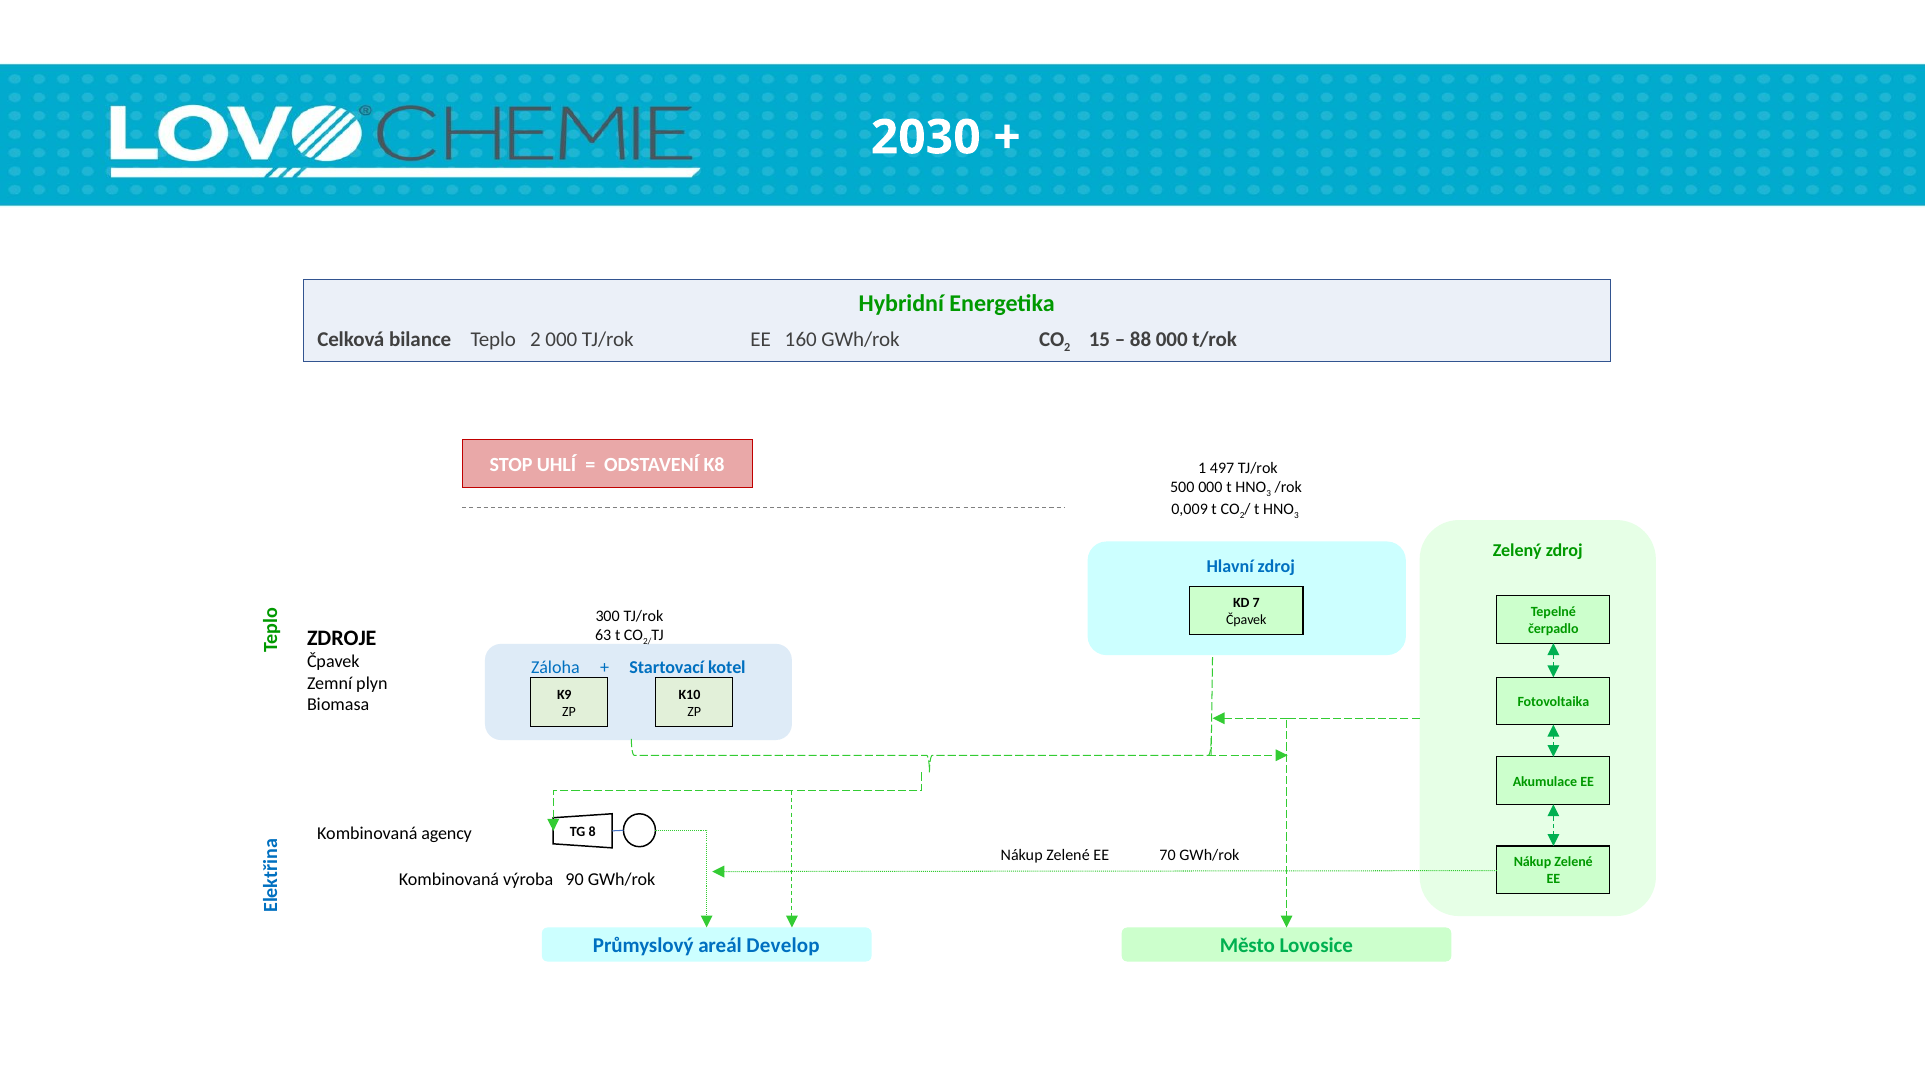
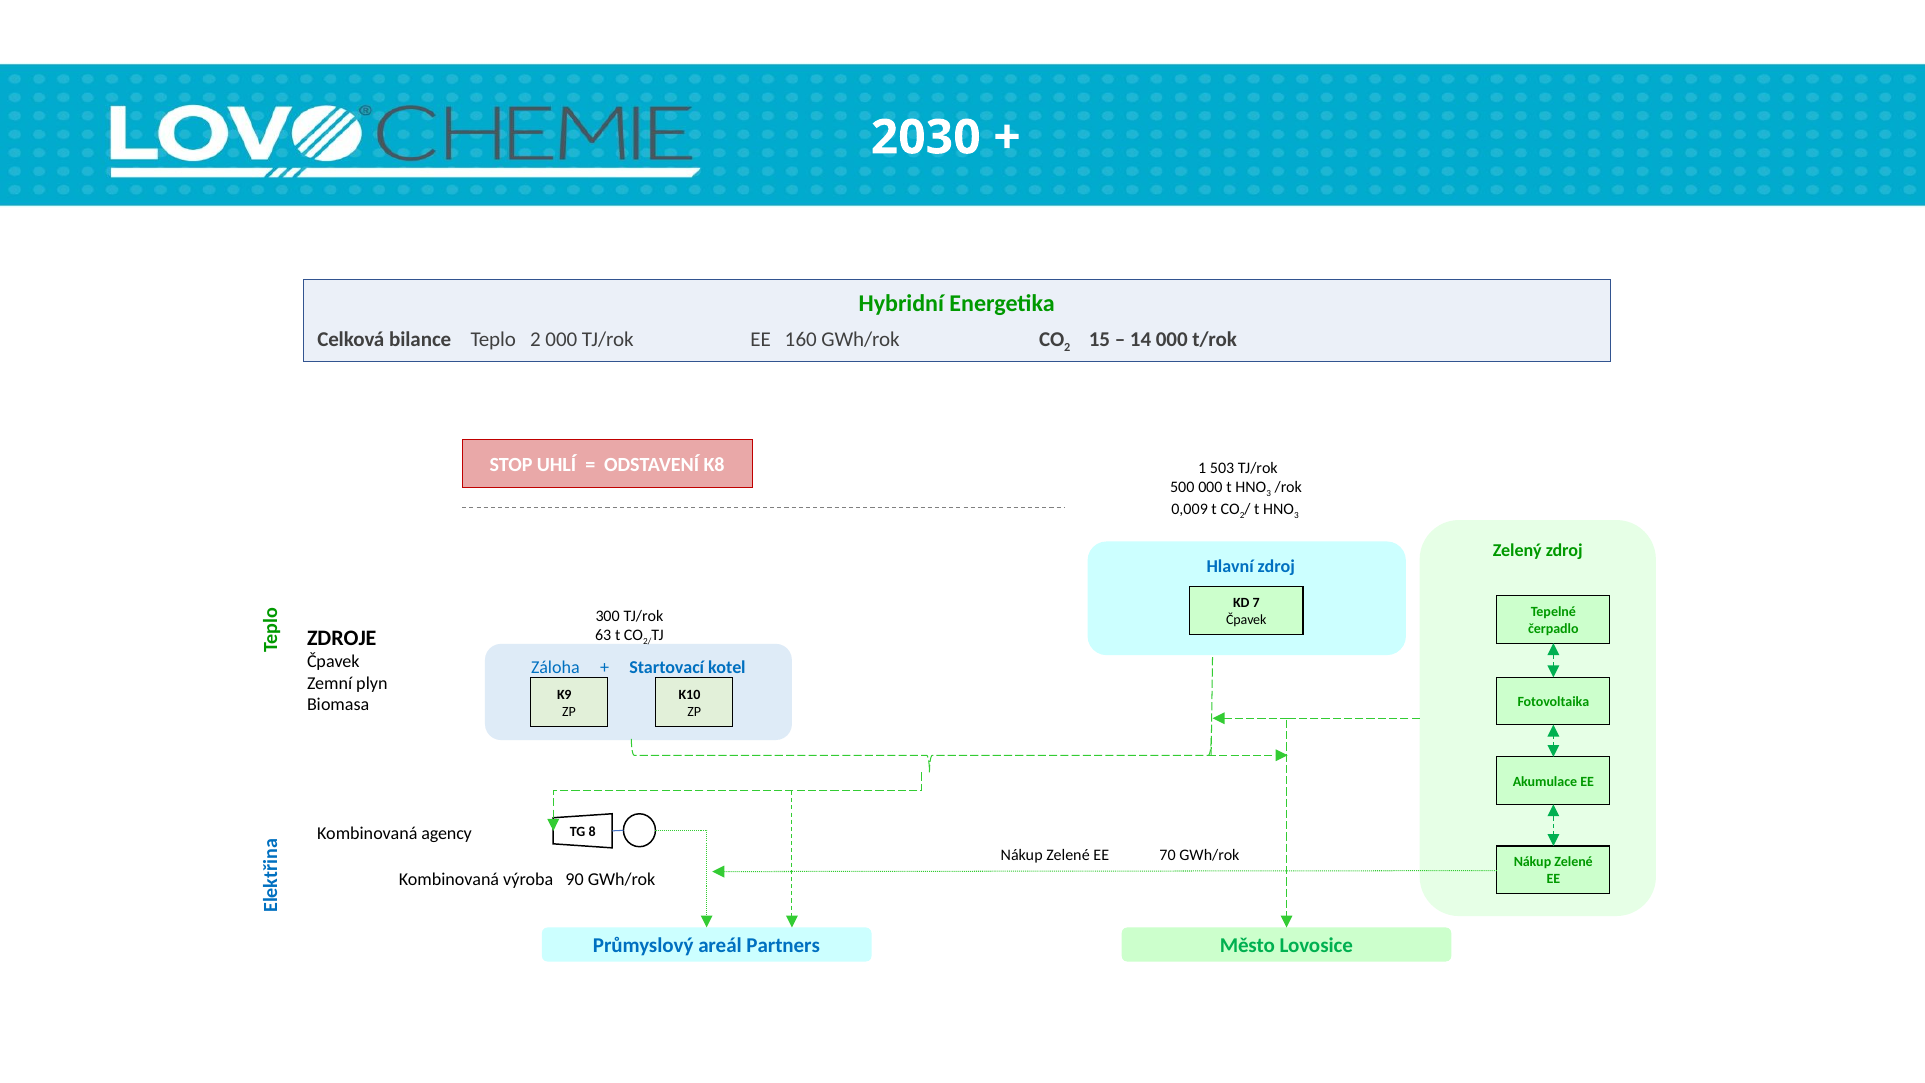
88: 88 -> 14
497: 497 -> 503
Develop: Develop -> Partners
